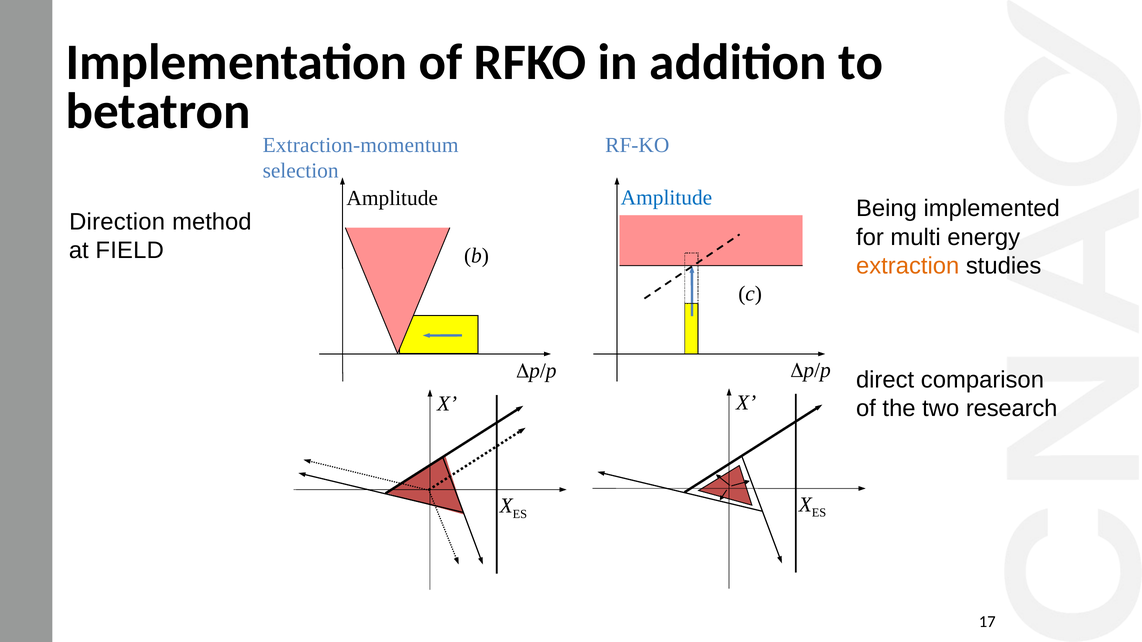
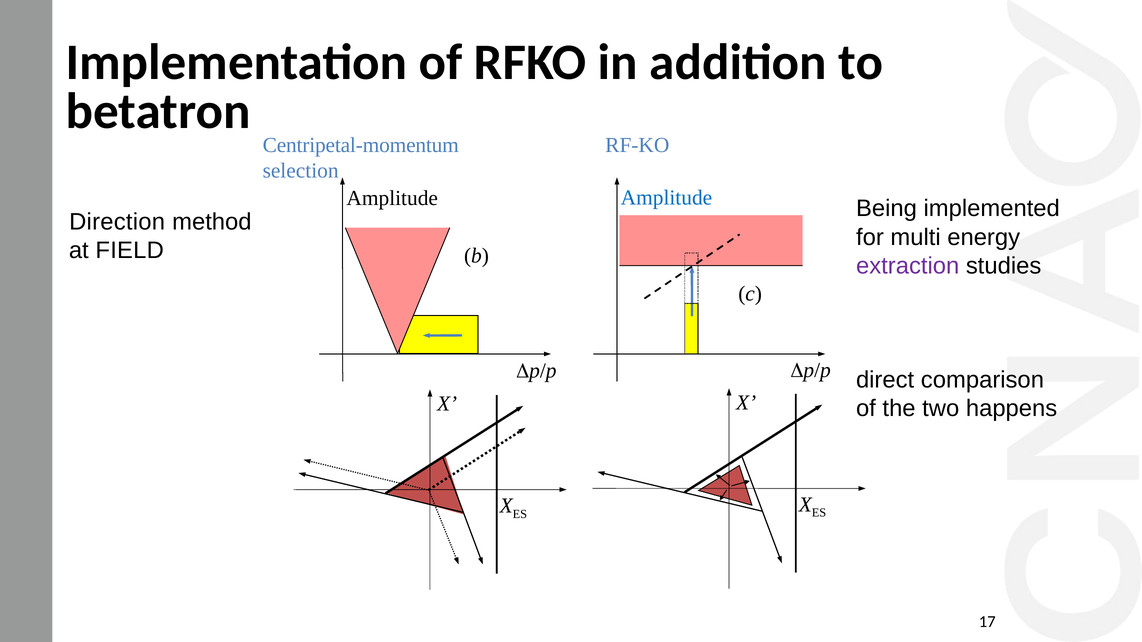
Extraction-momentum: Extraction-momentum -> Centripetal-momentum
extraction colour: orange -> purple
research: research -> happens
